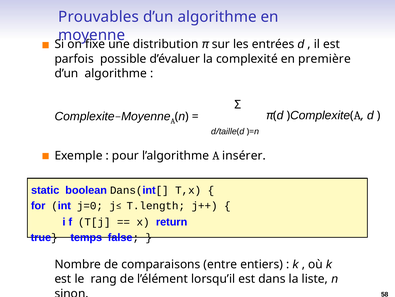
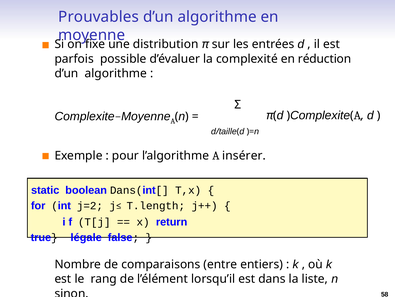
première: première -> réduction
j=0: j=0 -> j=2
temps: temps -> légale
